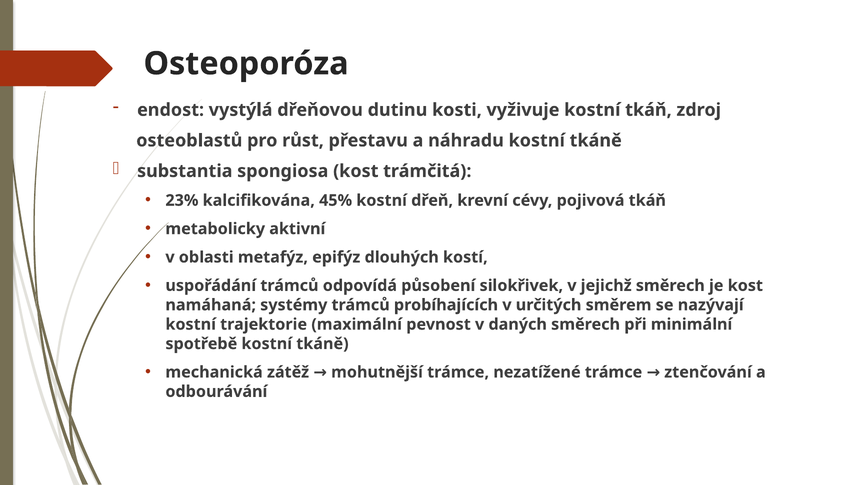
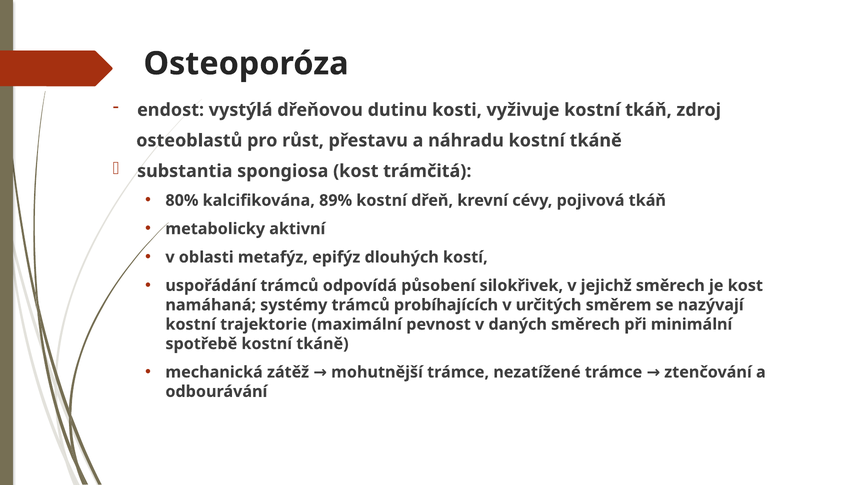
23%: 23% -> 80%
45%: 45% -> 89%
